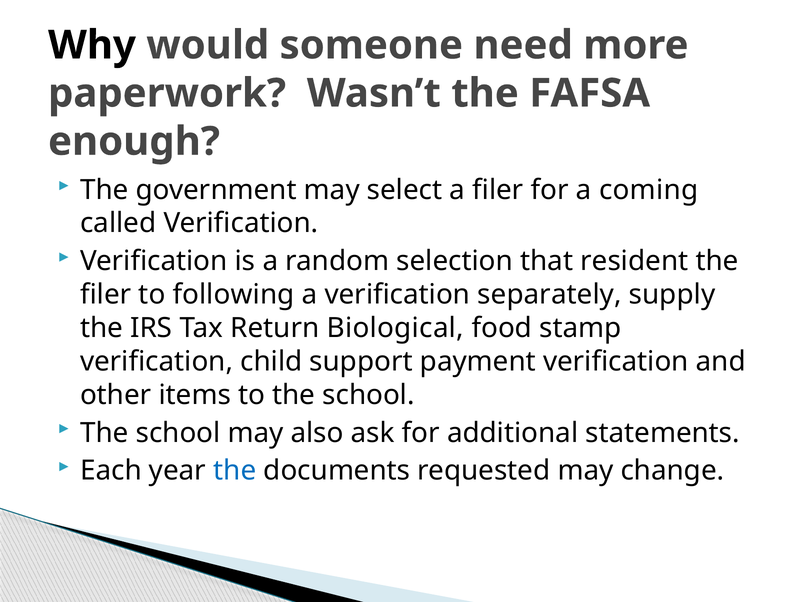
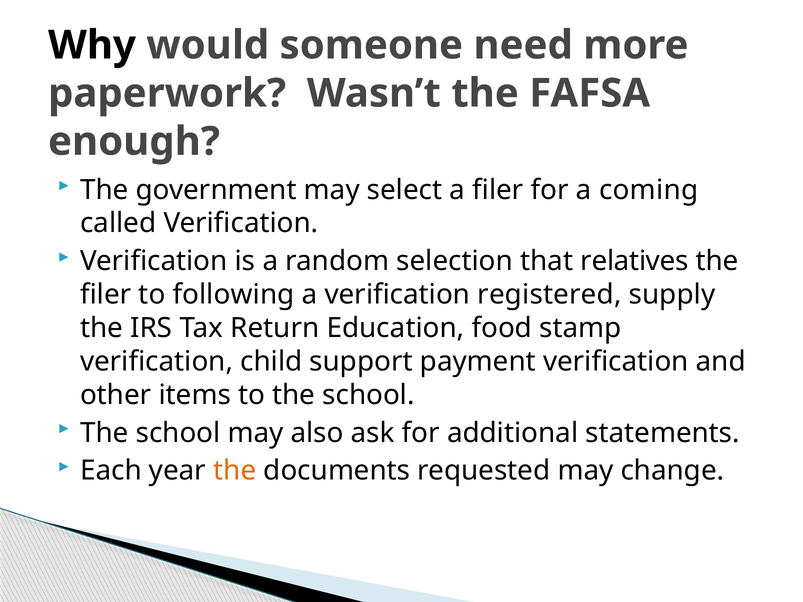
resident: resident -> relatives
separately: separately -> registered
Biological: Biological -> Education
the at (235, 471) colour: blue -> orange
